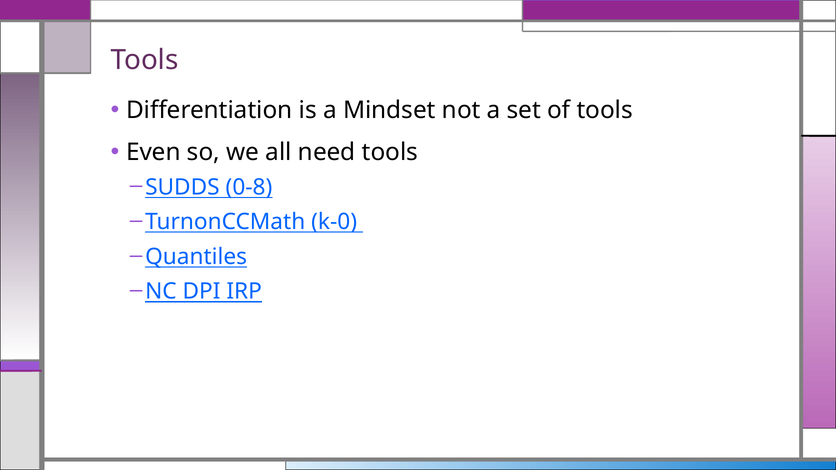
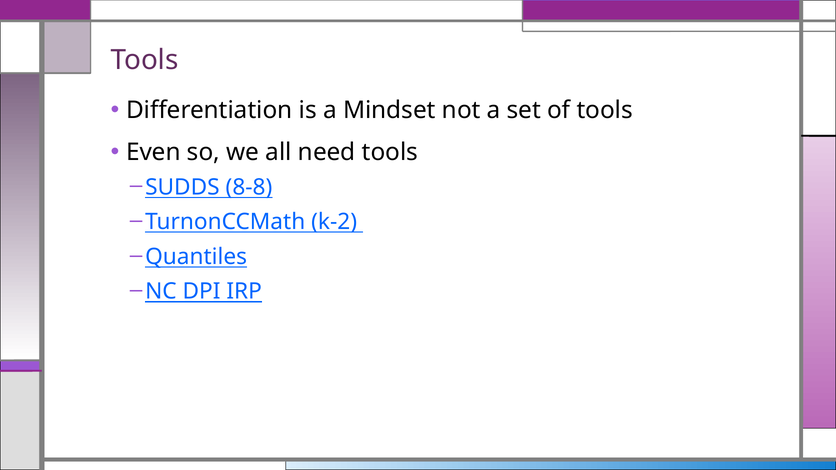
0-8: 0-8 -> 8-8
k-0: k-0 -> k-2
